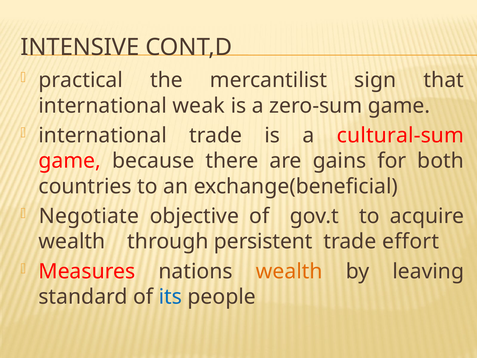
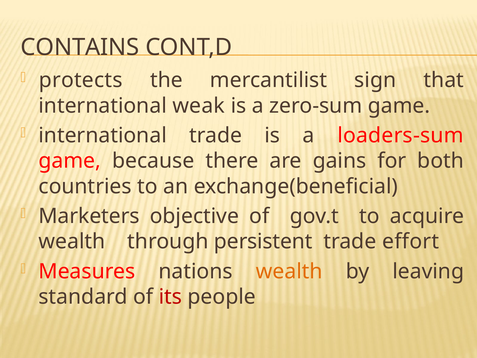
INTENSIVE: INTENSIVE -> CONTAINS
practical: practical -> protects
cultural-sum: cultural-sum -> loaders-sum
Negotiate: Negotiate -> Marketers
its colour: blue -> red
